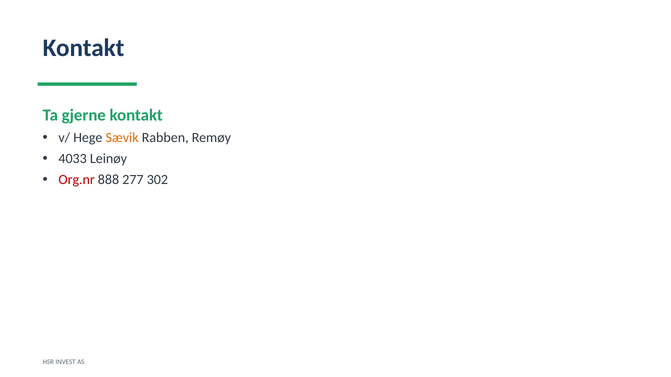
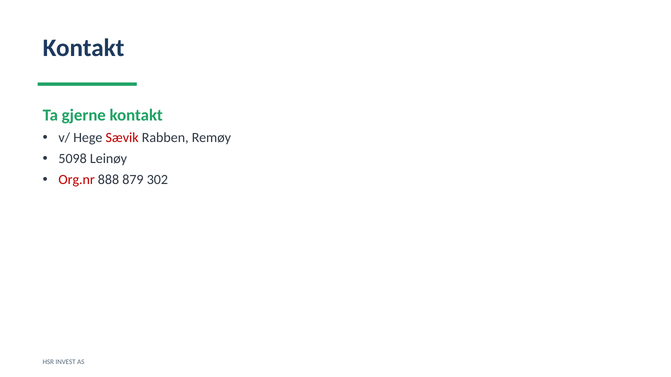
Sævik colour: orange -> red
4033: 4033 -> 5098
277: 277 -> 879
